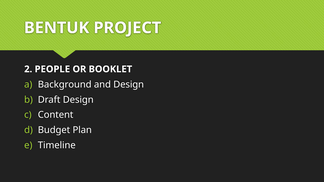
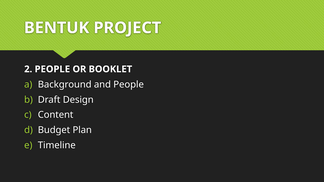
and Design: Design -> People
